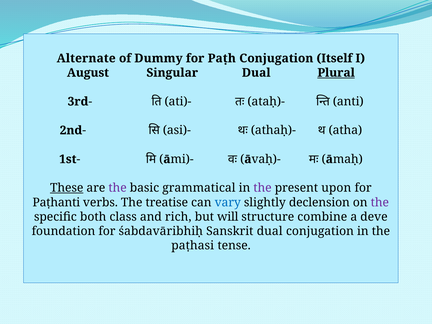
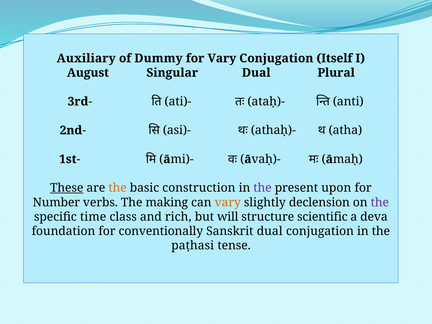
Alternate: Alternate -> Auxiliary
for Paṭh: Paṭh -> Vary
Plural underline: present -> none
the at (118, 188) colour: purple -> orange
grammatical: grammatical -> construction
Paṭhanti: Paṭhanti -> Number
treatise: treatise -> making
vary at (228, 202) colour: blue -> orange
both: both -> time
combine: combine -> scientific
deve: deve -> deva
śabdavāribhiḥ: śabdavāribhiḥ -> conventionally
